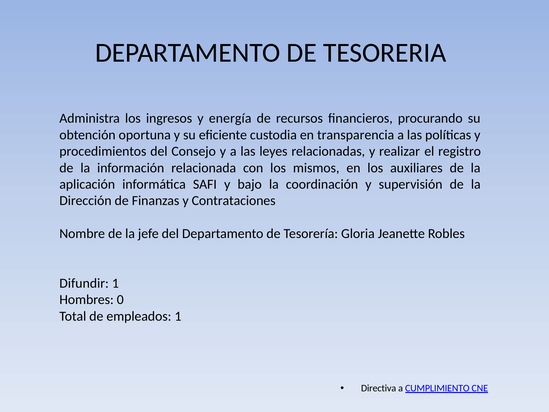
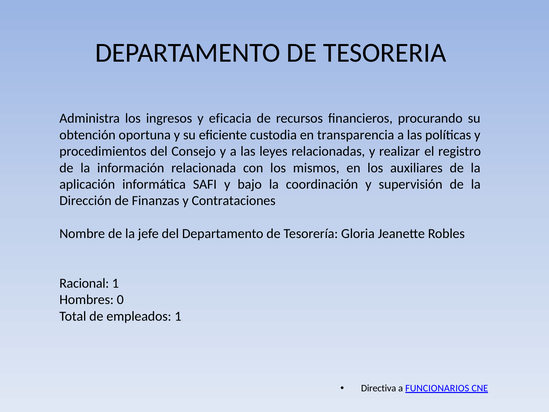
energía: energía -> eficacia
Difundir: Difundir -> Racional
CUMPLIMIENTO: CUMPLIMIENTO -> FUNCIONARIOS
